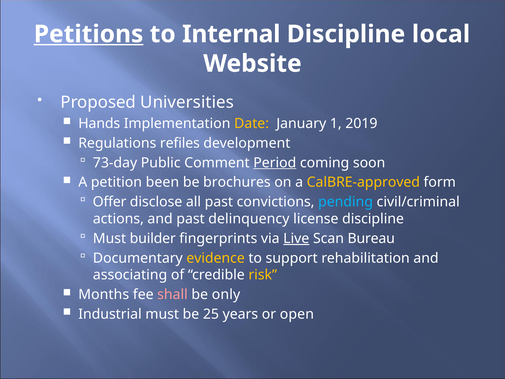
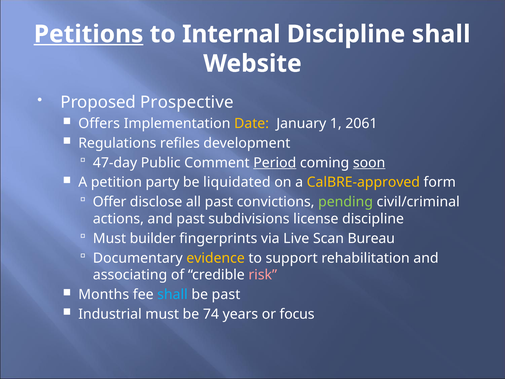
Discipline local: local -> shall
Universities: Universities -> Prospective
Hands: Hands -> Offers
2019: 2019 -> 2061
73-day: 73-day -> 47-day
soon underline: none -> present
been: been -> party
brochures: brochures -> liquidated
pending colour: light blue -> light green
delinquency: delinquency -> subdivisions
Live underline: present -> none
risk colour: yellow -> pink
shall at (172, 294) colour: pink -> light blue
be only: only -> past
25: 25 -> 74
open: open -> focus
